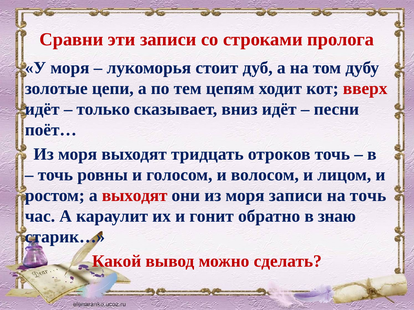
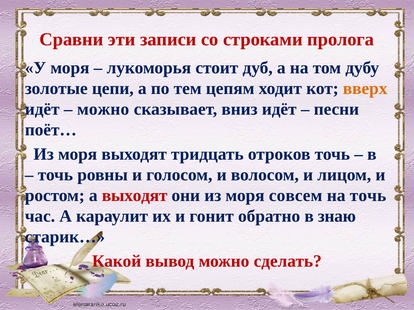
вверх colour: red -> orange
только at (103, 109): только -> можно
моря записи: записи -> совсем
